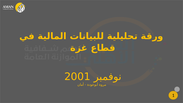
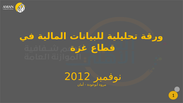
2001: 2001 -> 2012
